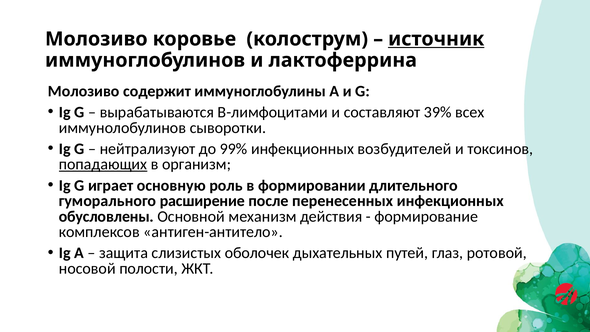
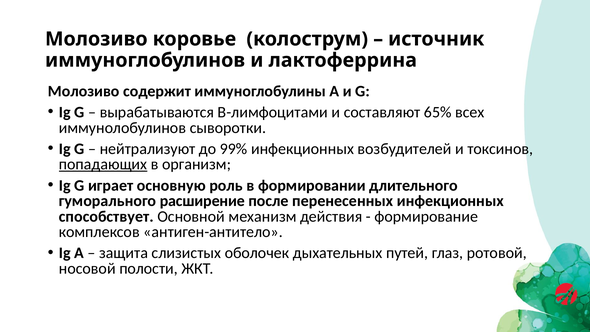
источник underline: present -> none
39%: 39% -> 65%
обусловлены: обусловлены -> способствует
